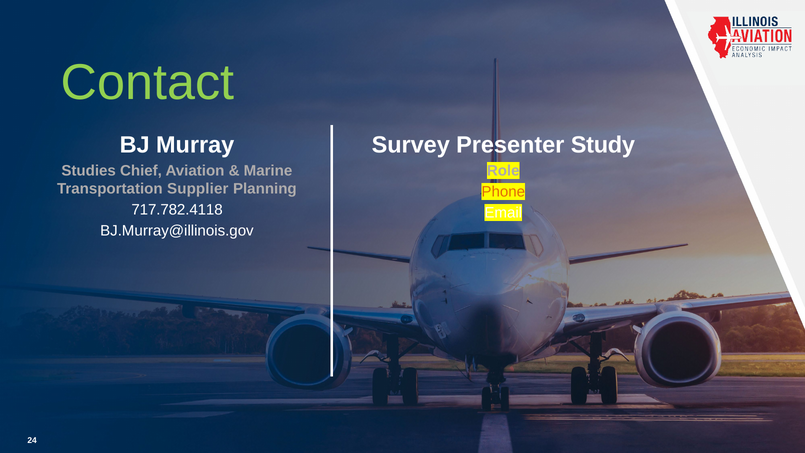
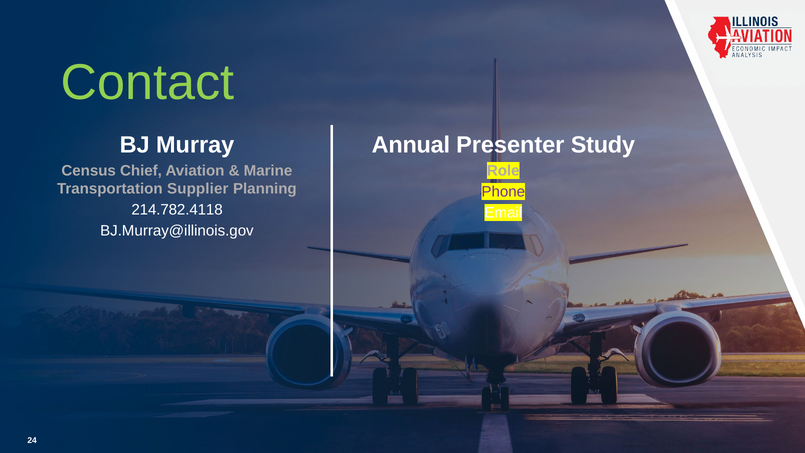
Survey: Survey -> Annual
Studies: Studies -> Census
Phone colour: orange -> purple
717.782.4118: 717.782.4118 -> 214.782.4118
